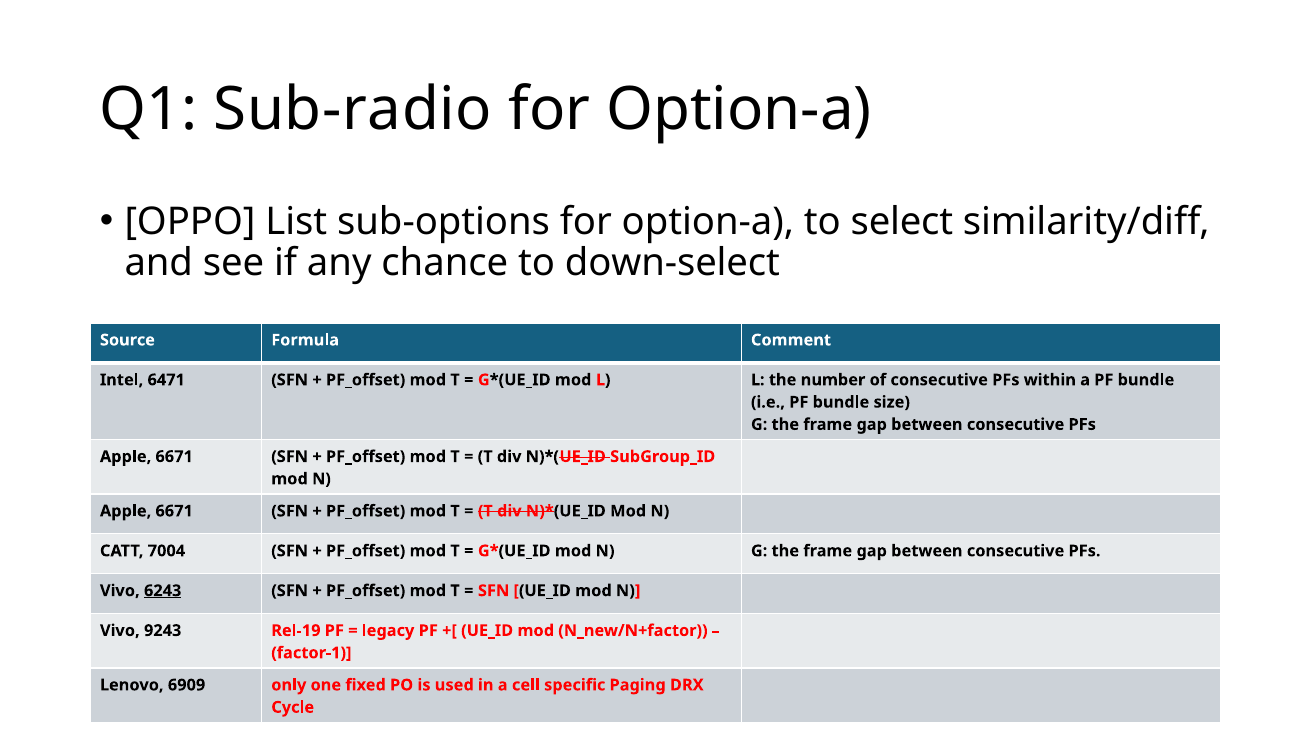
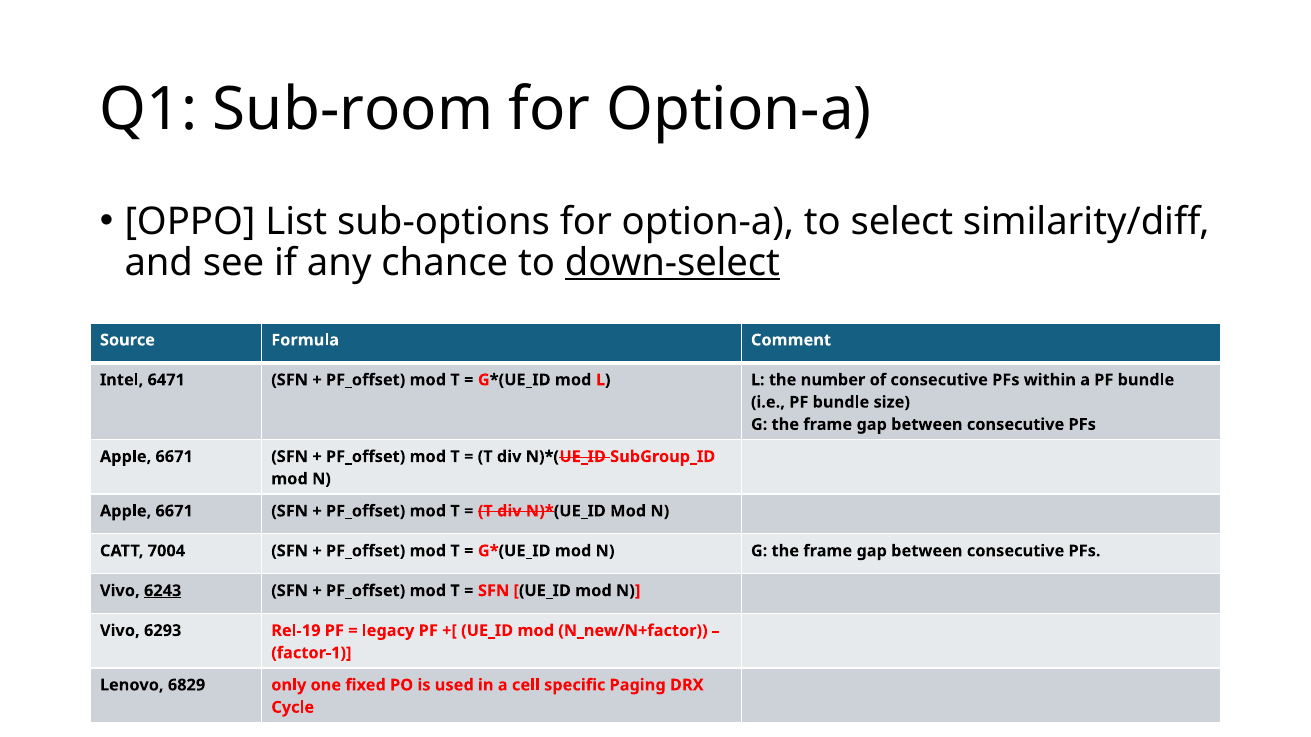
Sub-radio: Sub-radio -> Sub-room
down-select underline: none -> present
9243: 9243 -> 6293
6909: 6909 -> 6829
